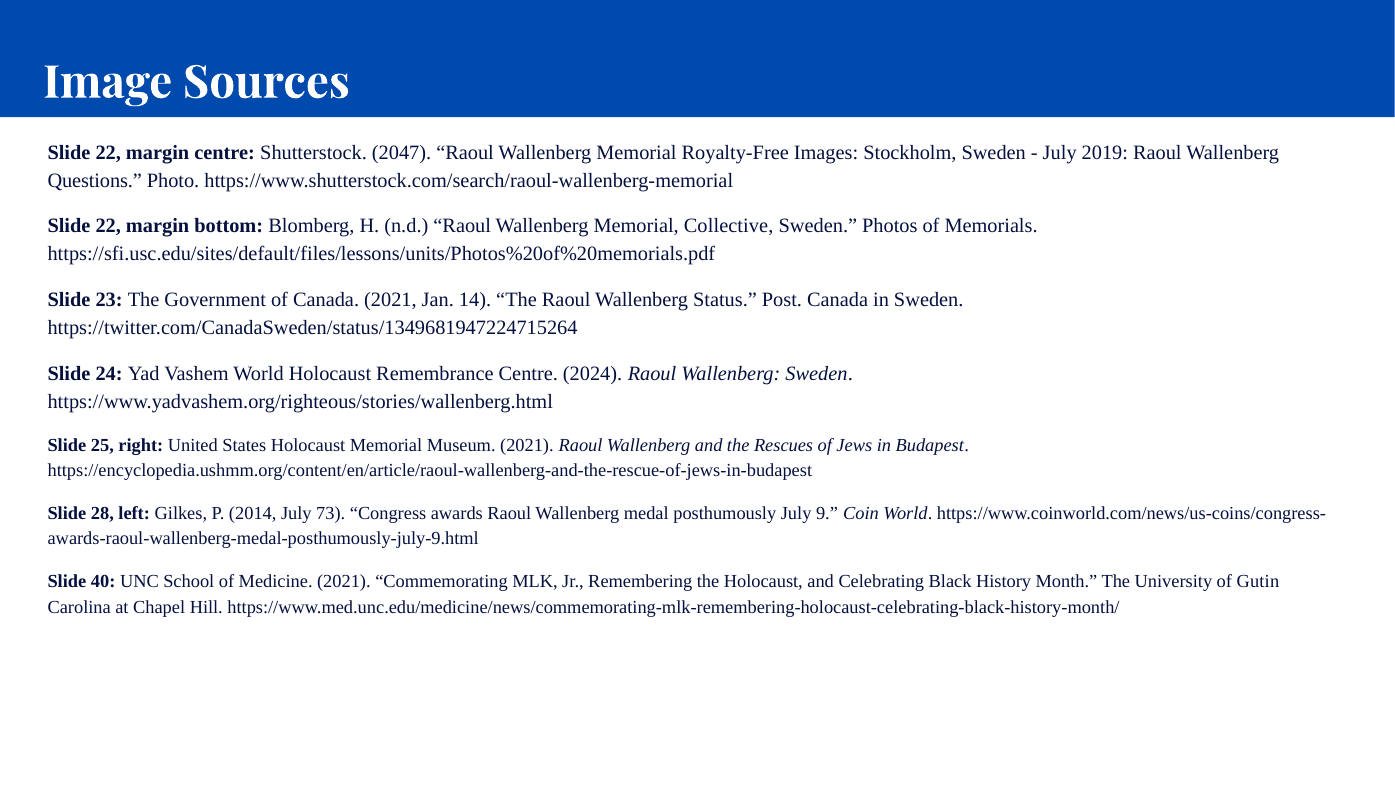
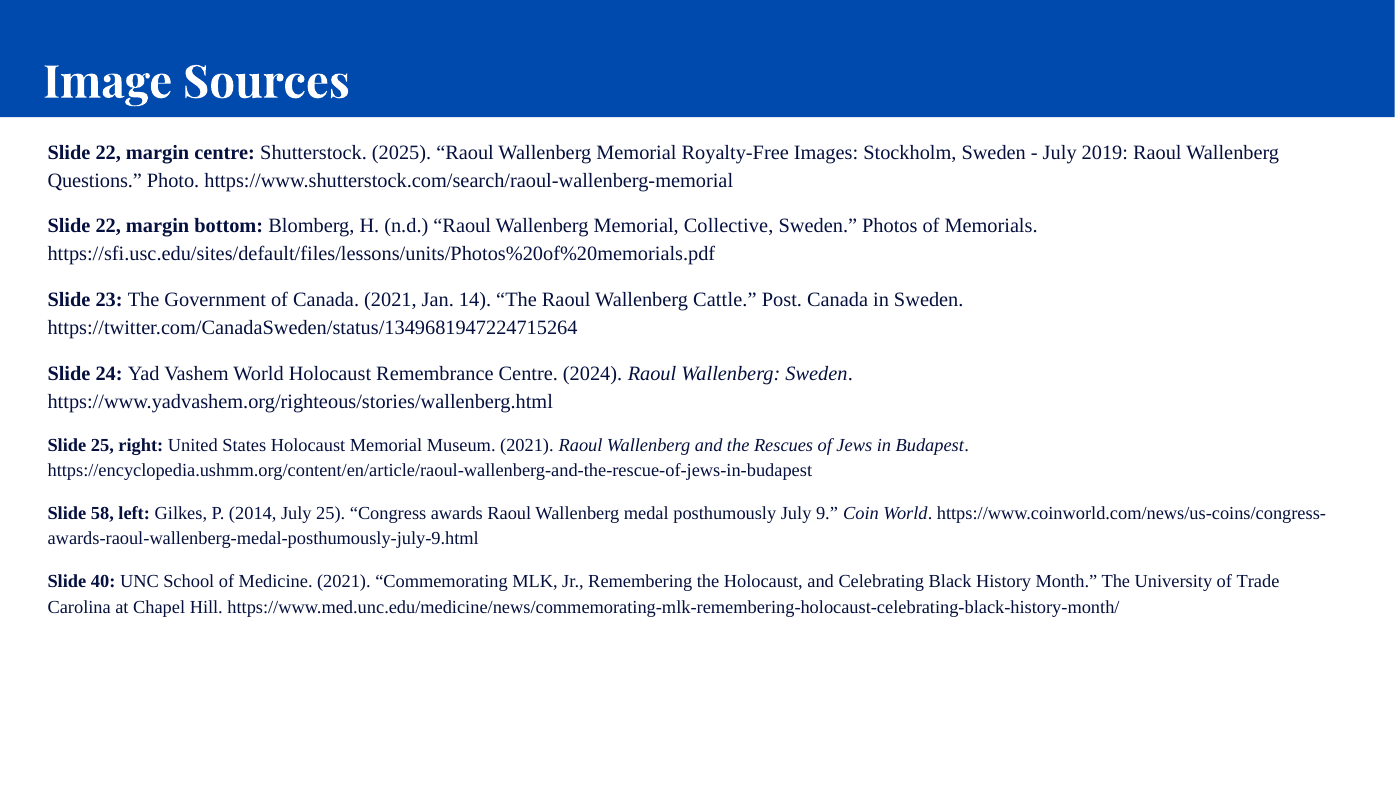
2047: 2047 -> 2025
Status: Status -> Cattle
28: 28 -> 58
July 73: 73 -> 25
Gutin: Gutin -> Trade
